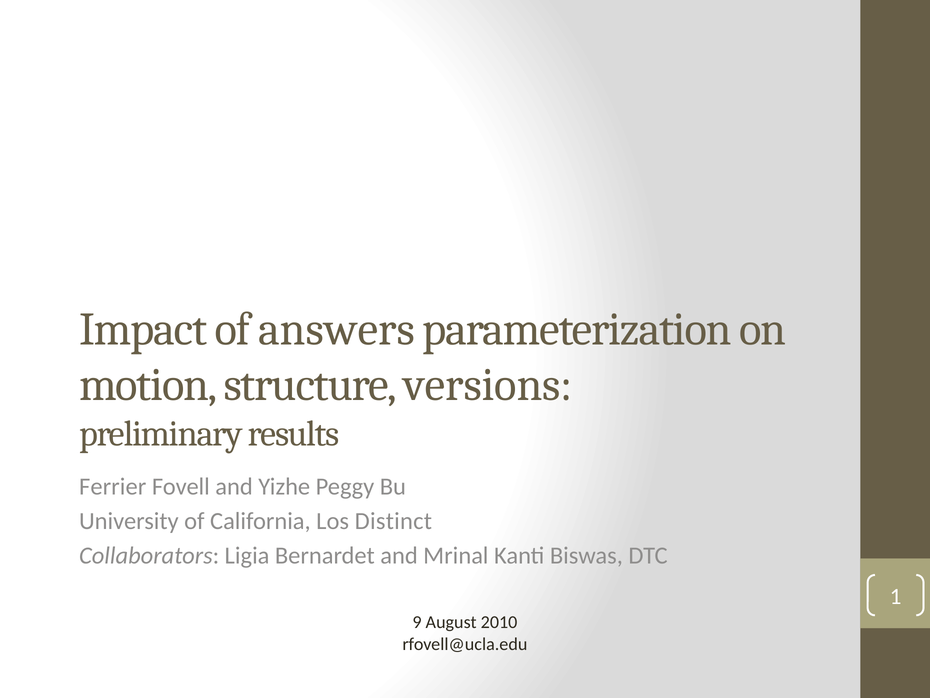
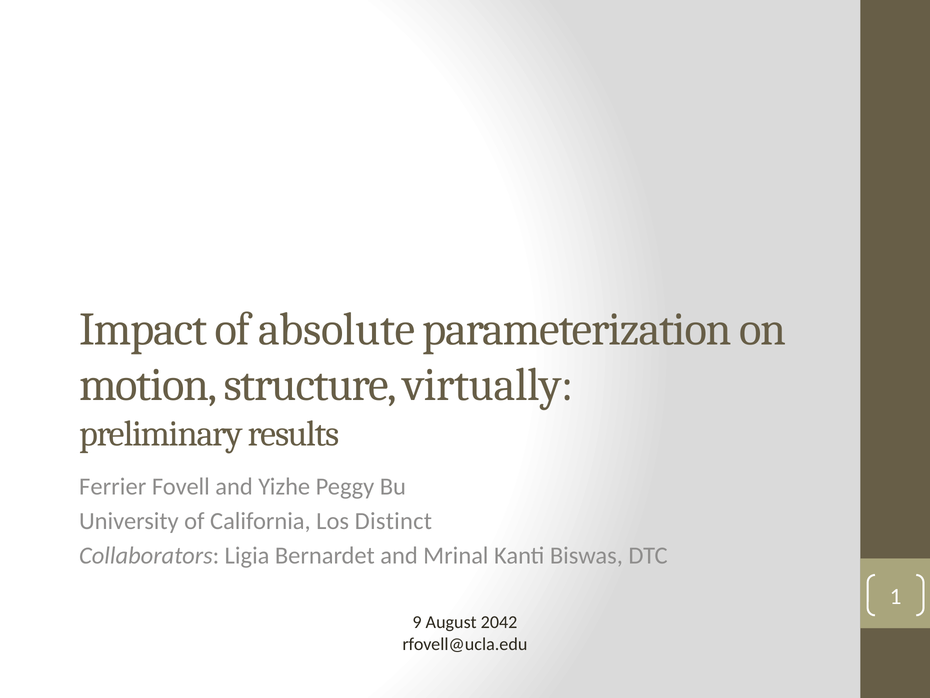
answers: answers -> absolute
versions: versions -> virtually
2010: 2010 -> 2042
